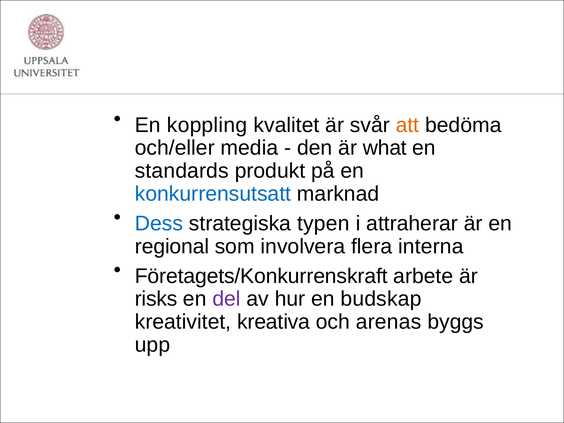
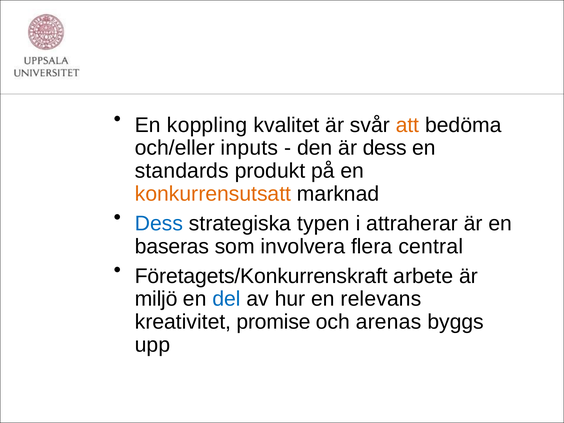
media: media -> inputs
är what: what -> dess
konkurrensutsatt colour: blue -> orange
regional: regional -> baseras
interna: interna -> central
risks: risks -> miljö
del colour: purple -> blue
budskap: budskap -> relevans
kreativa: kreativa -> promise
